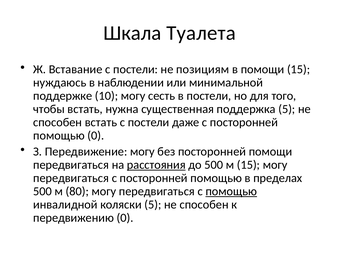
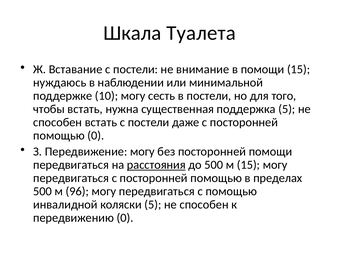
позициям: позициям -> внимание
80: 80 -> 96
помощью at (231, 191) underline: present -> none
